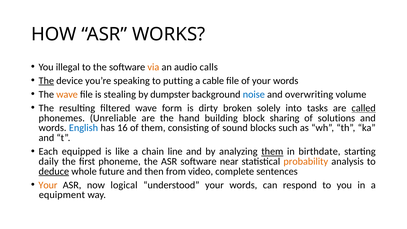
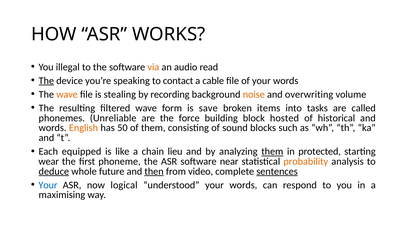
calls: calls -> read
putting: putting -> contact
dumpster: dumpster -> recording
noise colour: blue -> orange
dirty: dirty -> save
solely: solely -> items
called underline: present -> none
hand: hand -> force
sharing: sharing -> hosted
solutions: solutions -> historical
English colour: blue -> orange
16: 16 -> 50
line: line -> lieu
birthdate: birthdate -> protected
daily: daily -> wear
then underline: none -> present
sentences underline: none -> present
Your at (48, 185) colour: orange -> blue
equipment: equipment -> maximising
